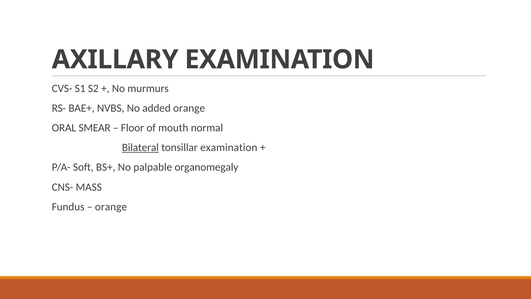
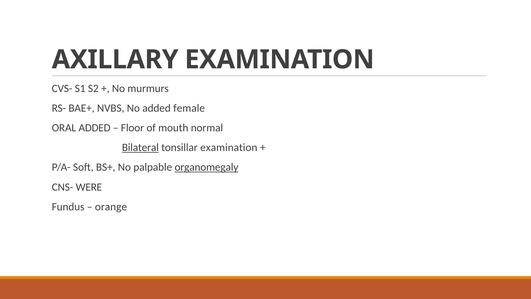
added orange: orange -> female
ORAL SMEAR: SMEAR -> ADDED
organomegaly underline: none -> present
MASS: MASS -> WERE
